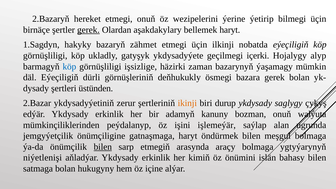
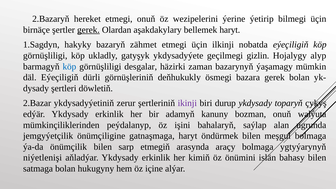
içerki: içerki -> gizlin
işsizlige: işsizlige -> desgalar
üstünden: üstünden -> döwletiň
ikinji colour: orange -> purple
saglygy: saglygy -> toparyň
işlemeýär: işlemeýär -> bahalaryň
bilen at (103, 147) underline: present -> none
